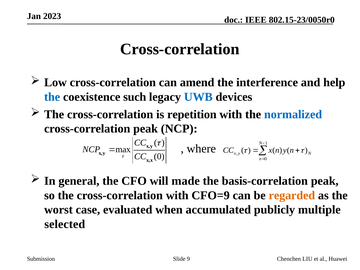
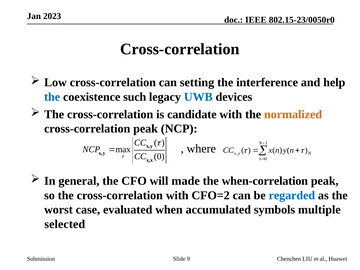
amend: amend -> setting
repetition: repetition -> candidate
normalized colour: blue -> orange
basis-correlation: basis-correlation -> when-correlation
CFO=9: CFO=9 -> CFO=2
regarded colour: orange -> blue
publicly: publicly -> symbols
